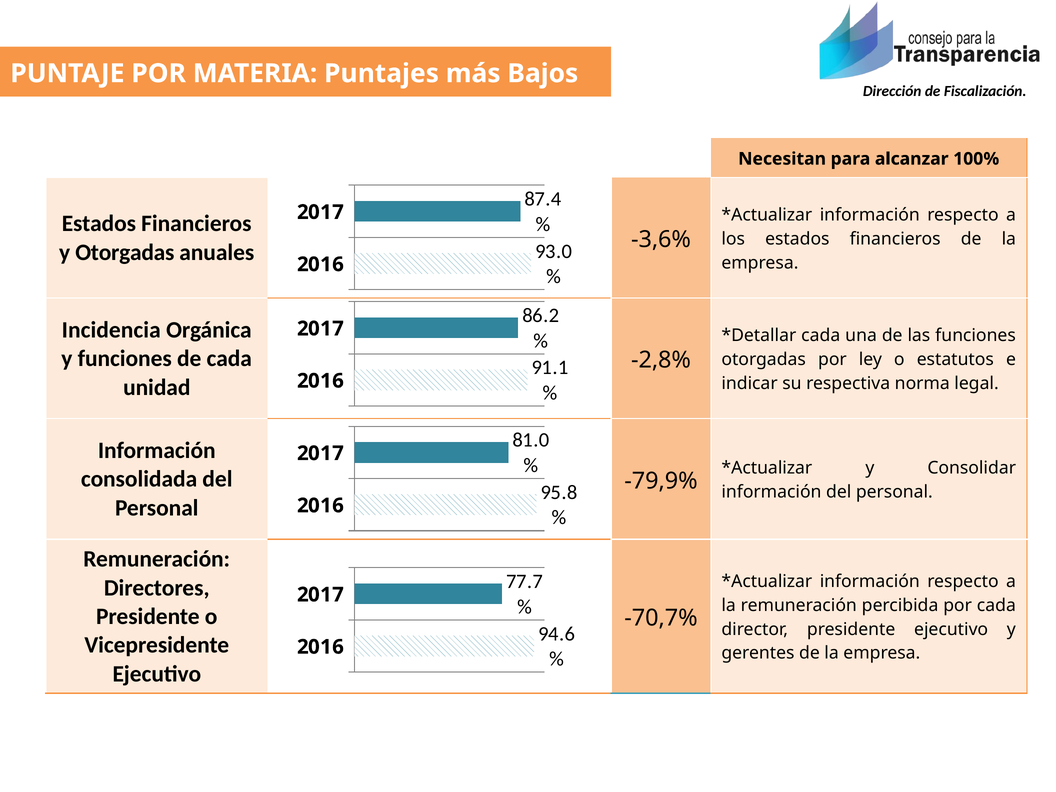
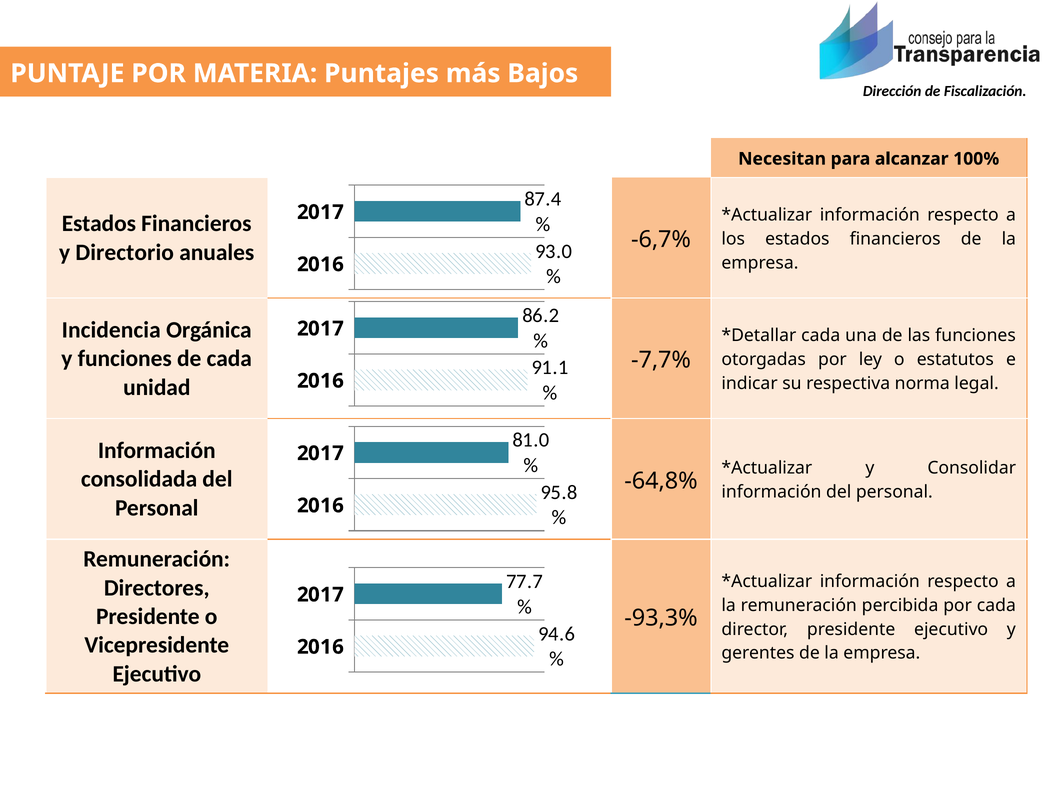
y Otorgadas: Otorgadas -> Directorio
-3,6%: -3,6% -> -6,7%
-2,8%: -2,8% -> -7,7%
-79,9%: -79,9% -> -64,8%
-70,7%: -70,7% -> -93,3%
